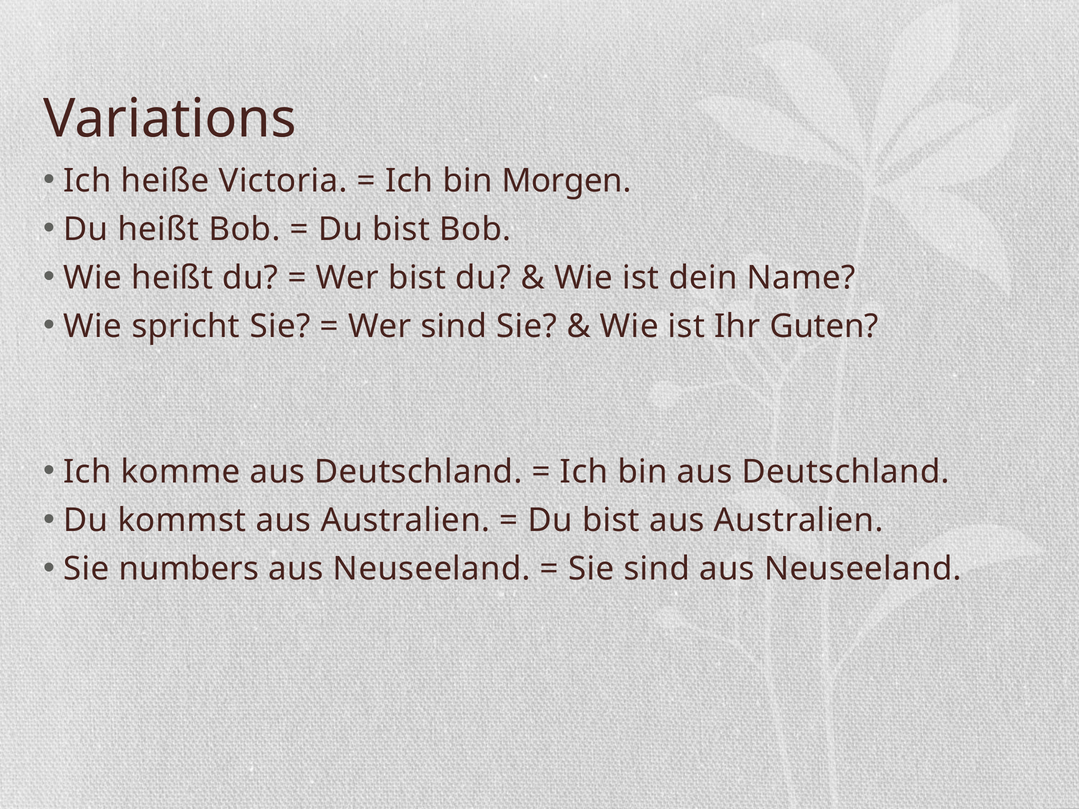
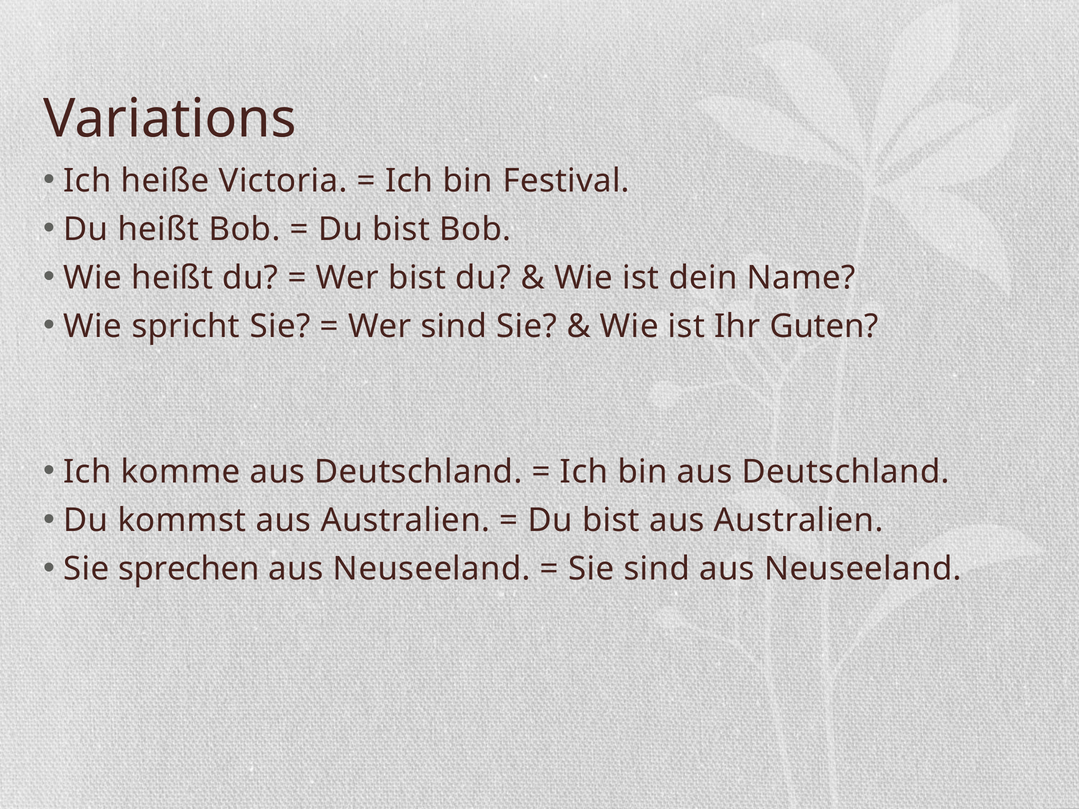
Morgen: Morgen -> Festival
numbers: numbers -> sprechen
